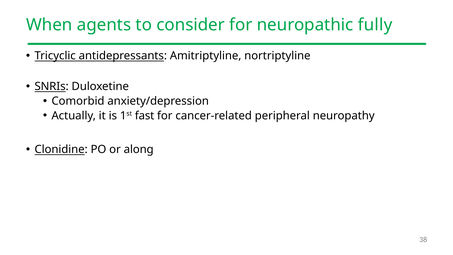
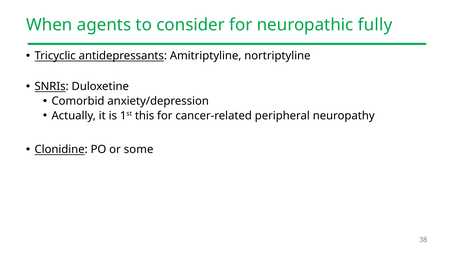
fast: fast -> this
along: along -> some
